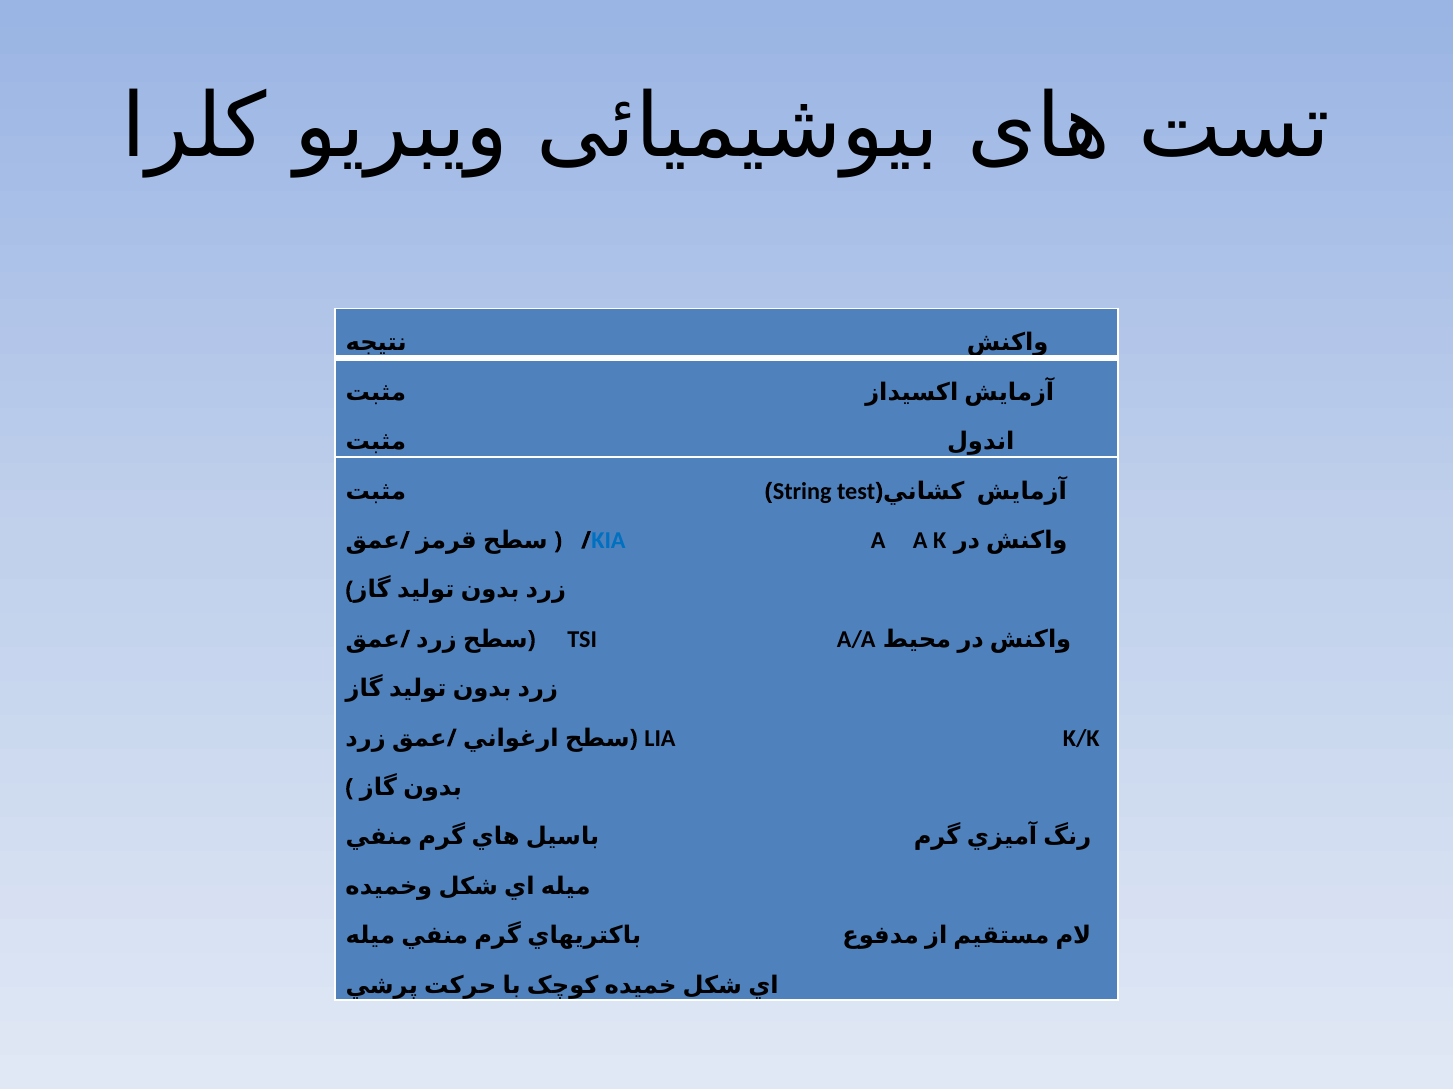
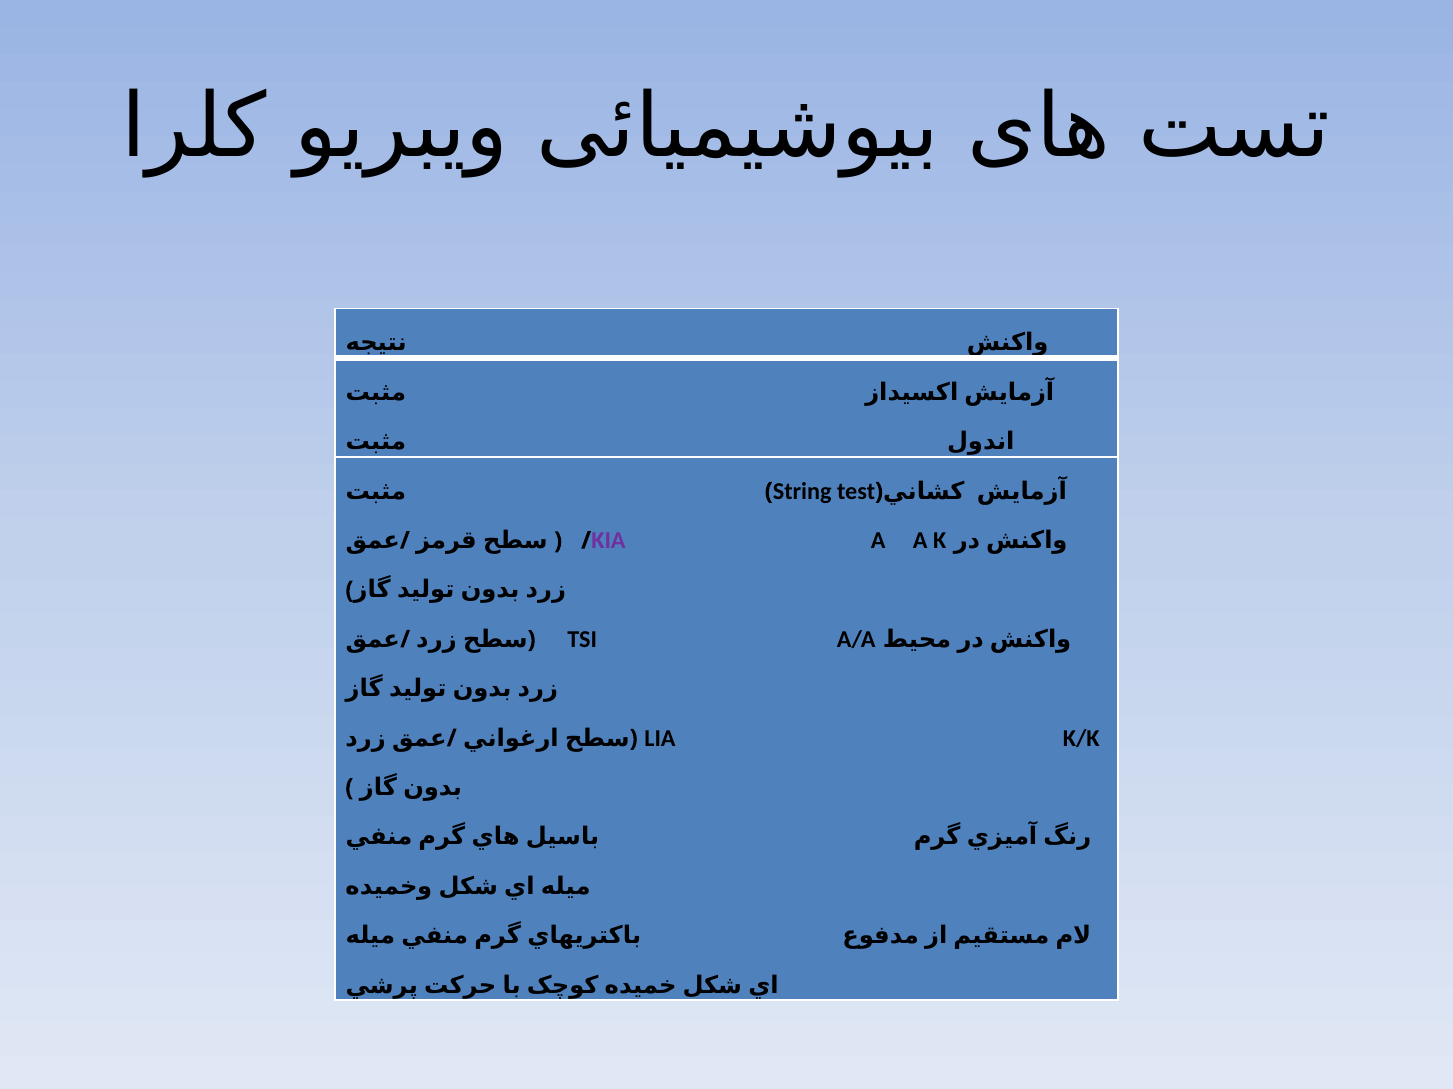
KIA colour: blue -> purple
